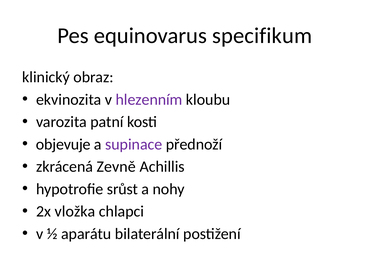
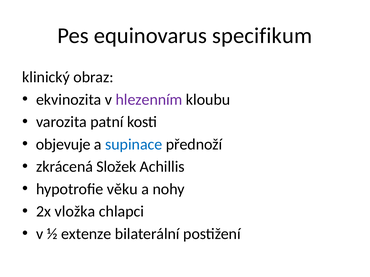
supinace colour: purple -> blue
Zevně: Zevně -> Složek
srůst: srůst -> věku
aparátu: aparátu -> extenze
